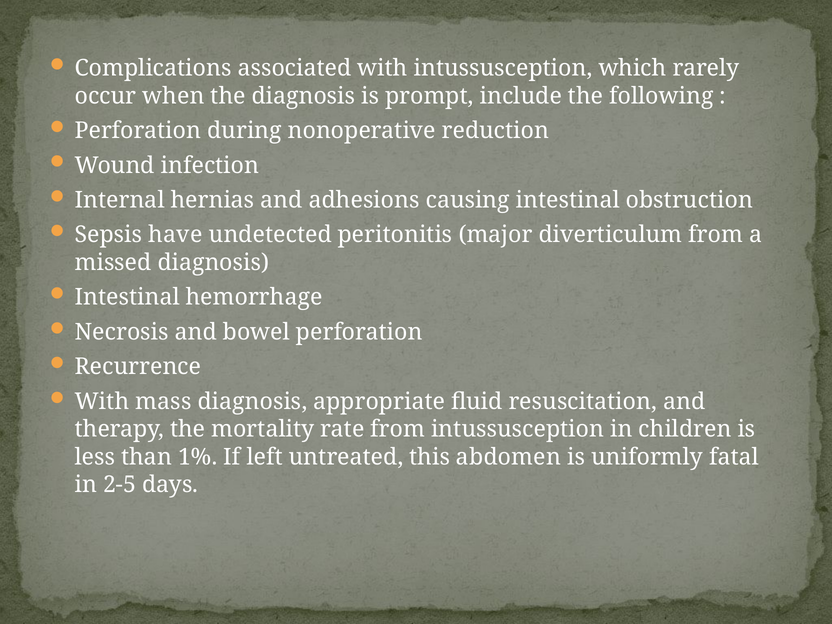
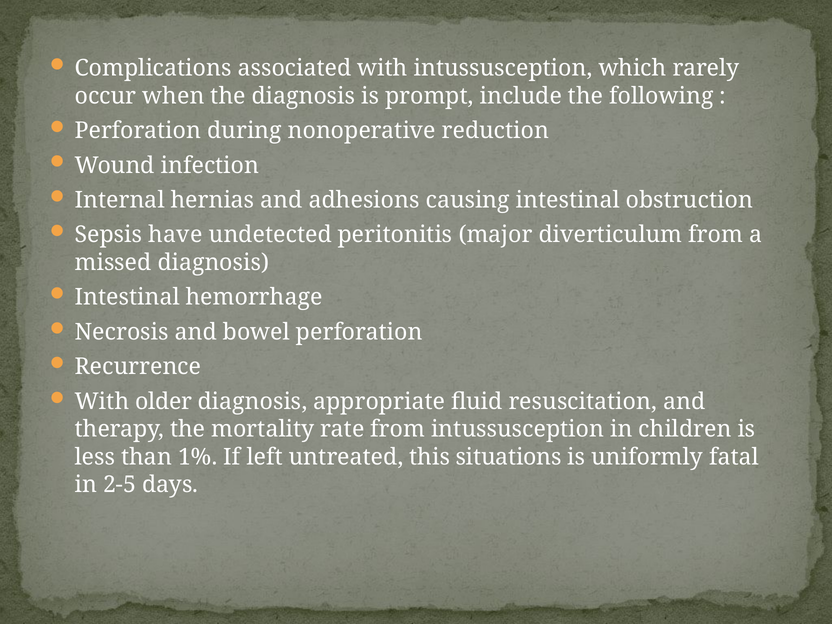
mass: mass -> older
abdomen: abdomen -> situations
